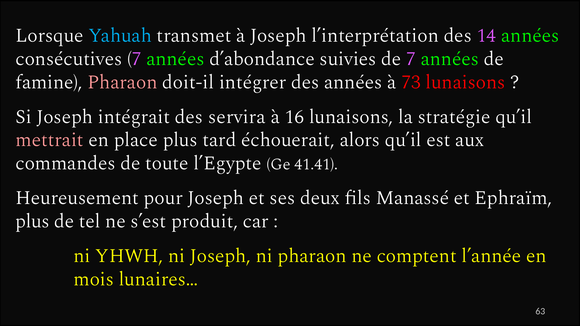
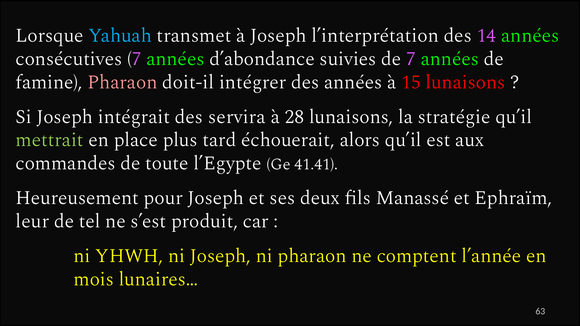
73: 73 -> 15
16: 16 -> 28
mettrait colour: pink -> light green
plus at (33, 221): plus -> leur
